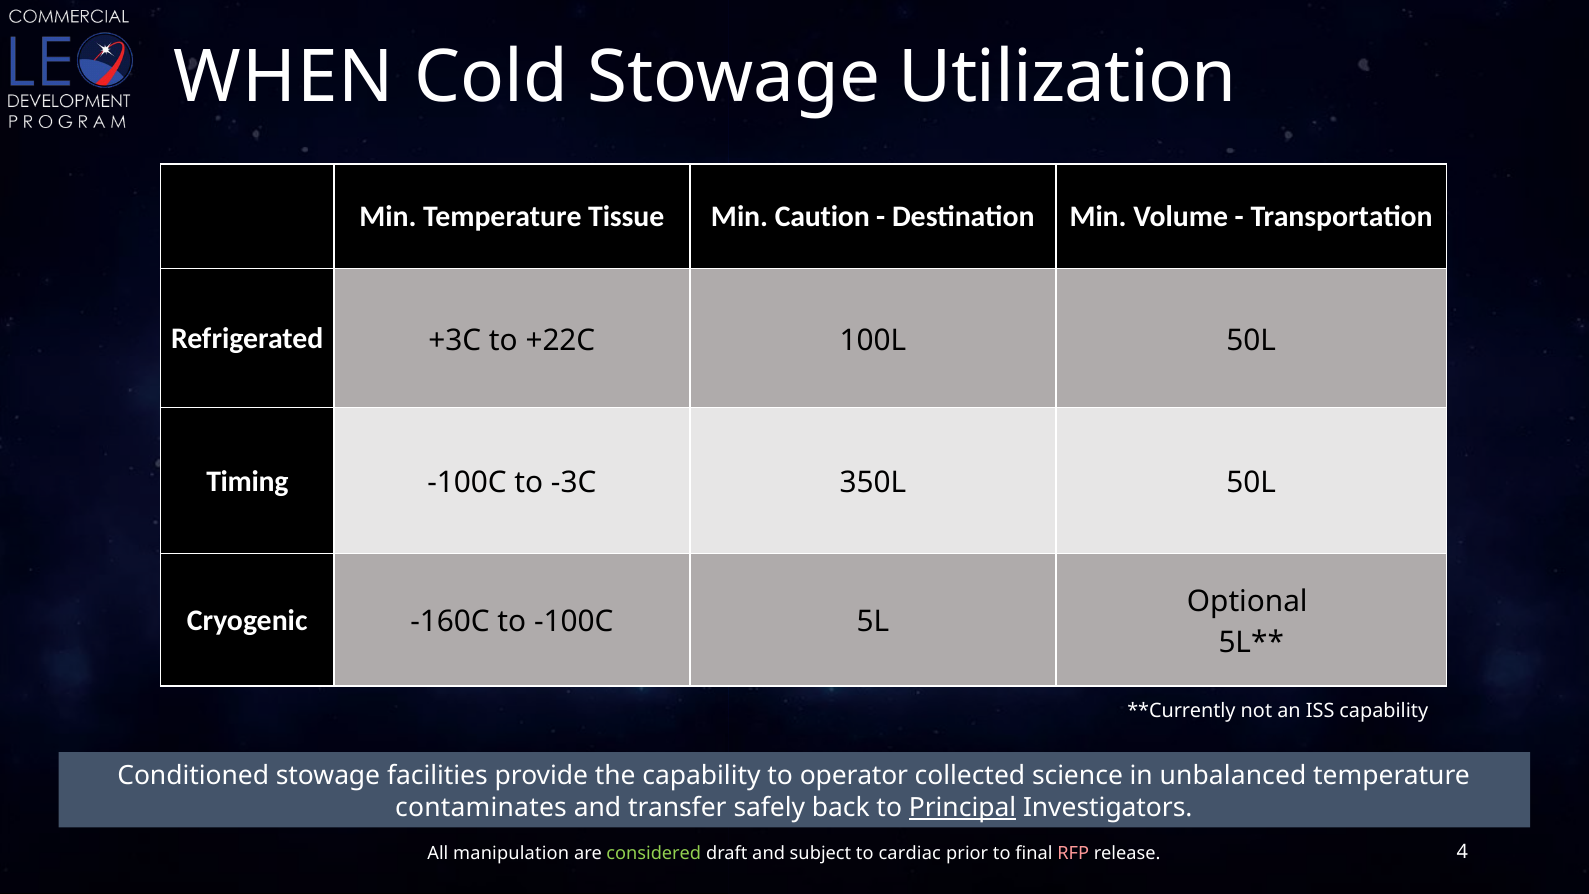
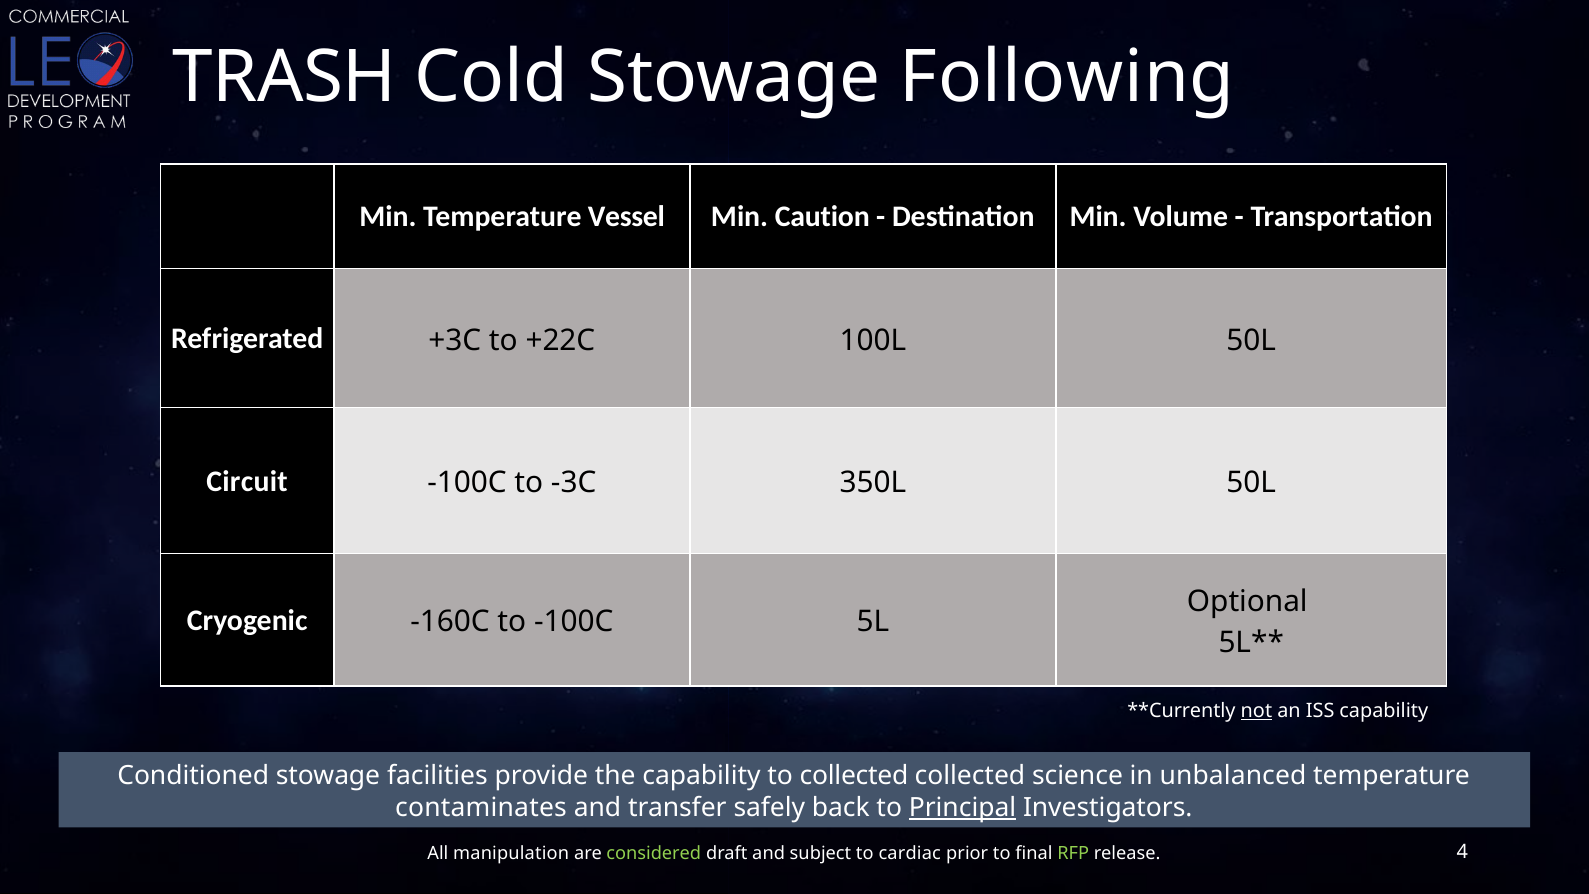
WHEN: WHEN -> TRASH
Utilization: Utilization -> Following
Tissue: Tissue -> Vessel
Timing: Timing -> Circuit
not underline: none -> present
to operator: operator -> collected
RFP colour: pink -> light green
